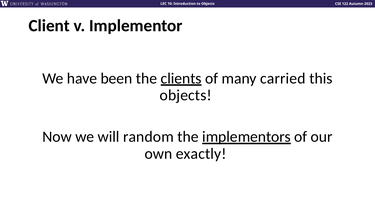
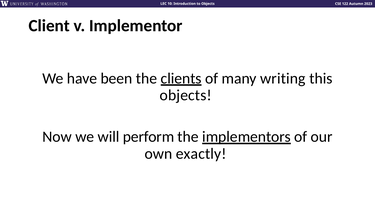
carried: carried -> writing
random: random -> perform
